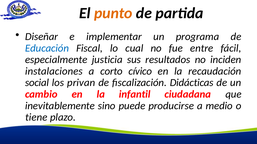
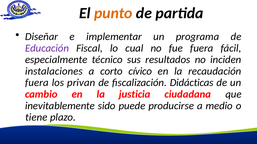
Educación colour: blue -> purple
fue entre: entre -> fuera
justicia: justicia -> técnico
social at (37, 83): social -> fuera
infantil: infantil -> justicia
sino: sino -> sido
